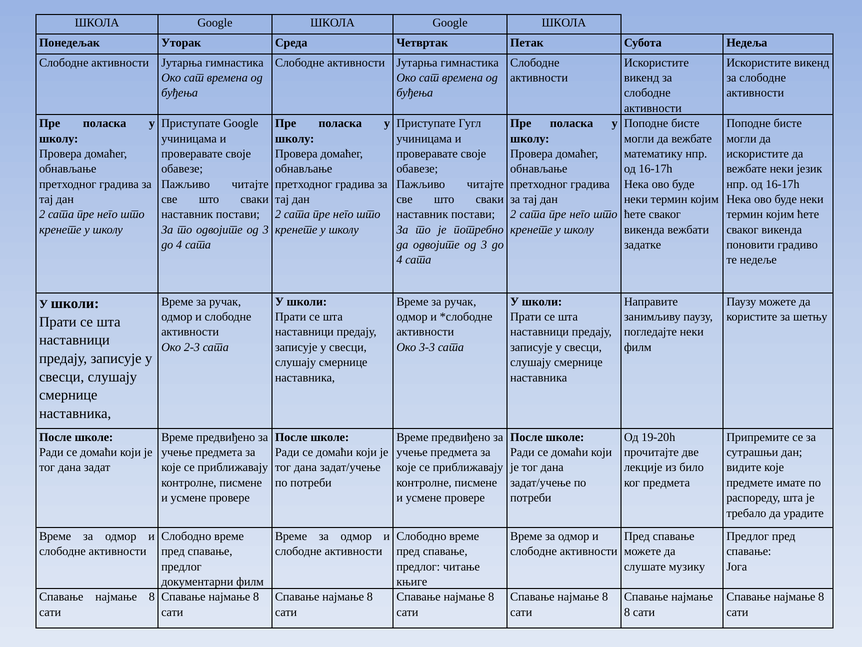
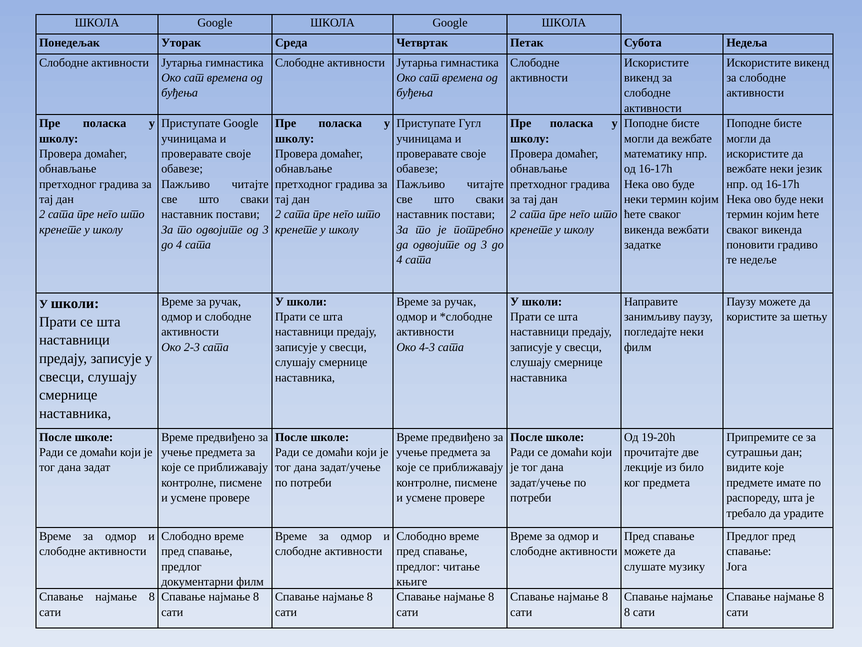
3-3: 3-3 -> 4-3
